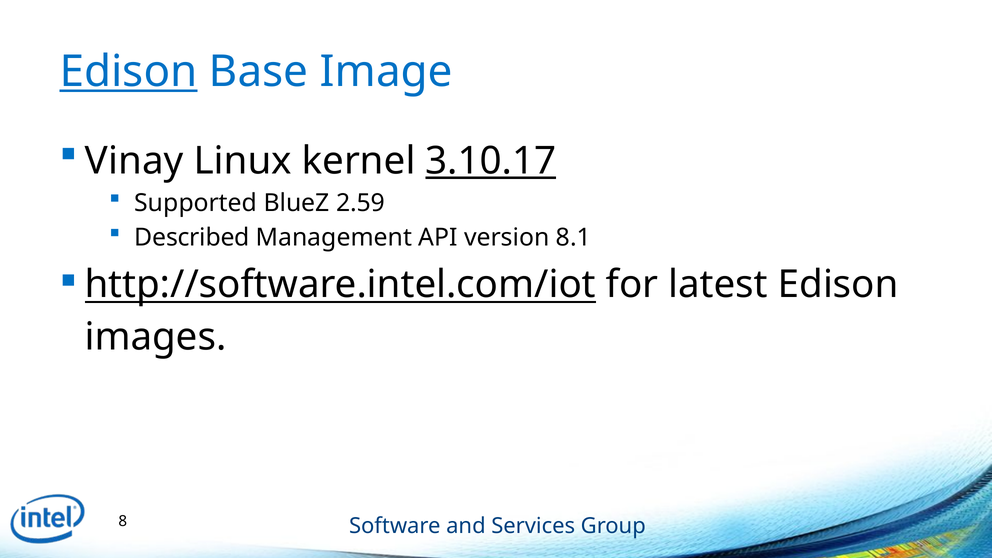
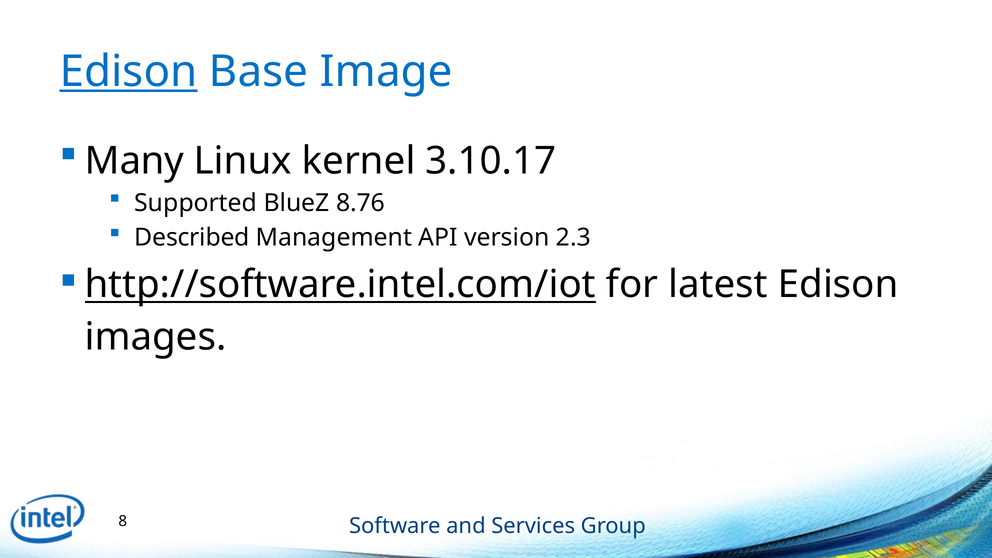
Vinay: Vinay -> Many
3.10.17 underline: present -> none
2.59: 2.59 -> 8.76
8.1: 8.1 -> 2.3
